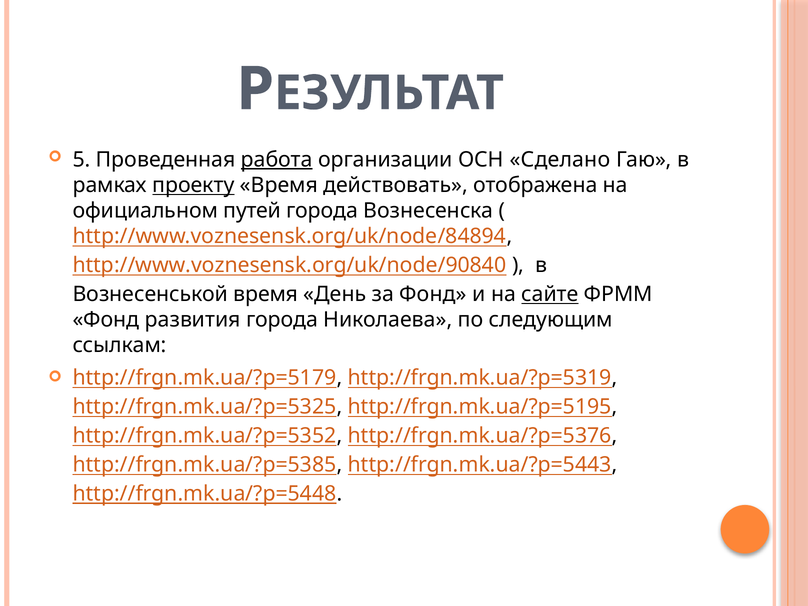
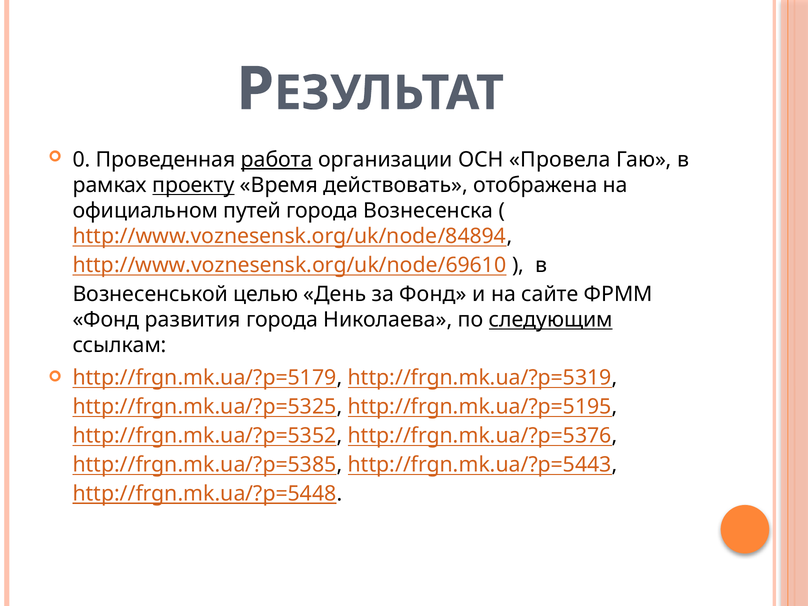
5: 5 -> 0
Сделано: Сделано -> Провела
http://www.voznesensk.org/uk/node/90840: http://www.voznesensk.org/uk/node/90840 -> http://www.voznesensk.org/uk/node/69610
Вознесенськой время: время -> целью
сайте underline: present -> none
следующим underline: none -> present
